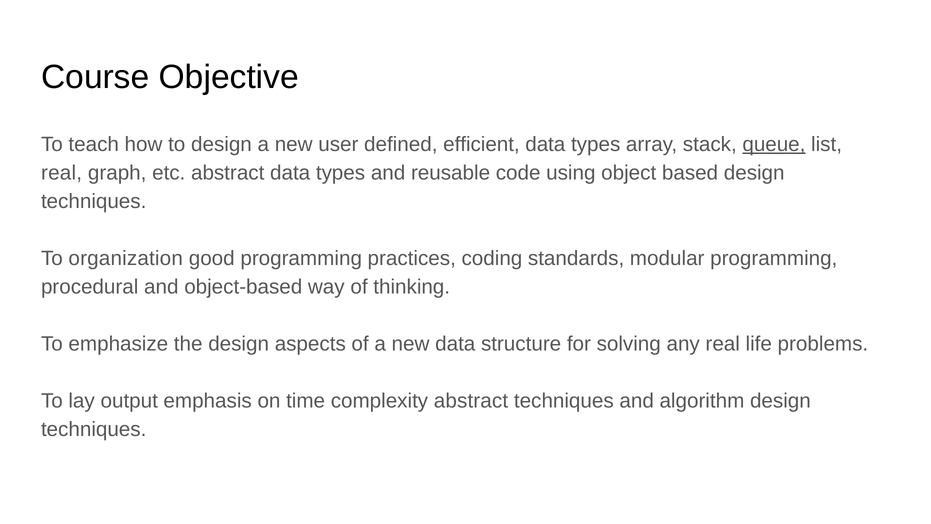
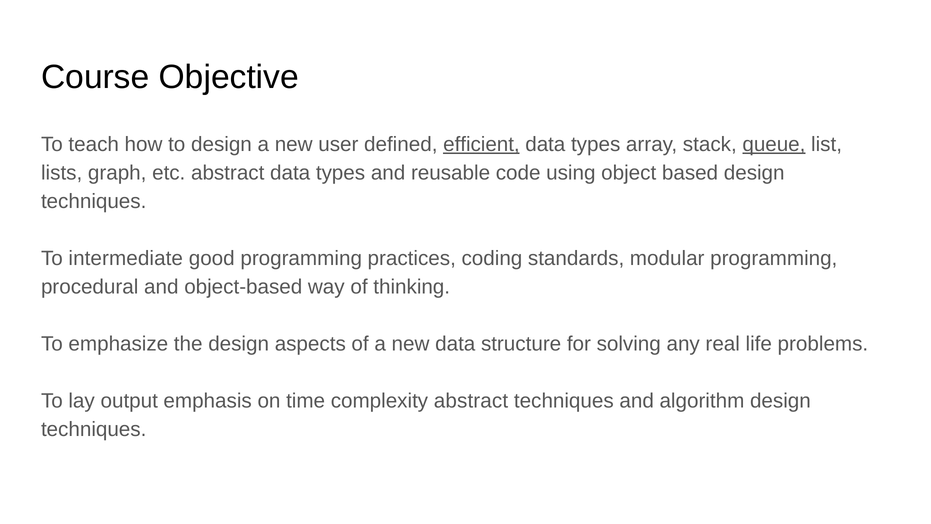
efficient underline: none -> present
real at (62, 173): real -> lists
organization: organization -> intermediate
